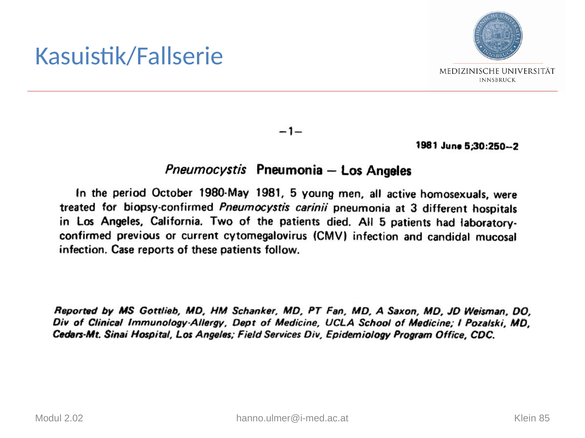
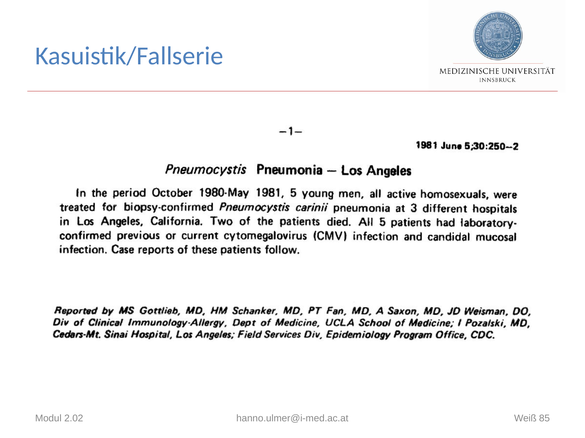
Klein: Klein -> Weiß
